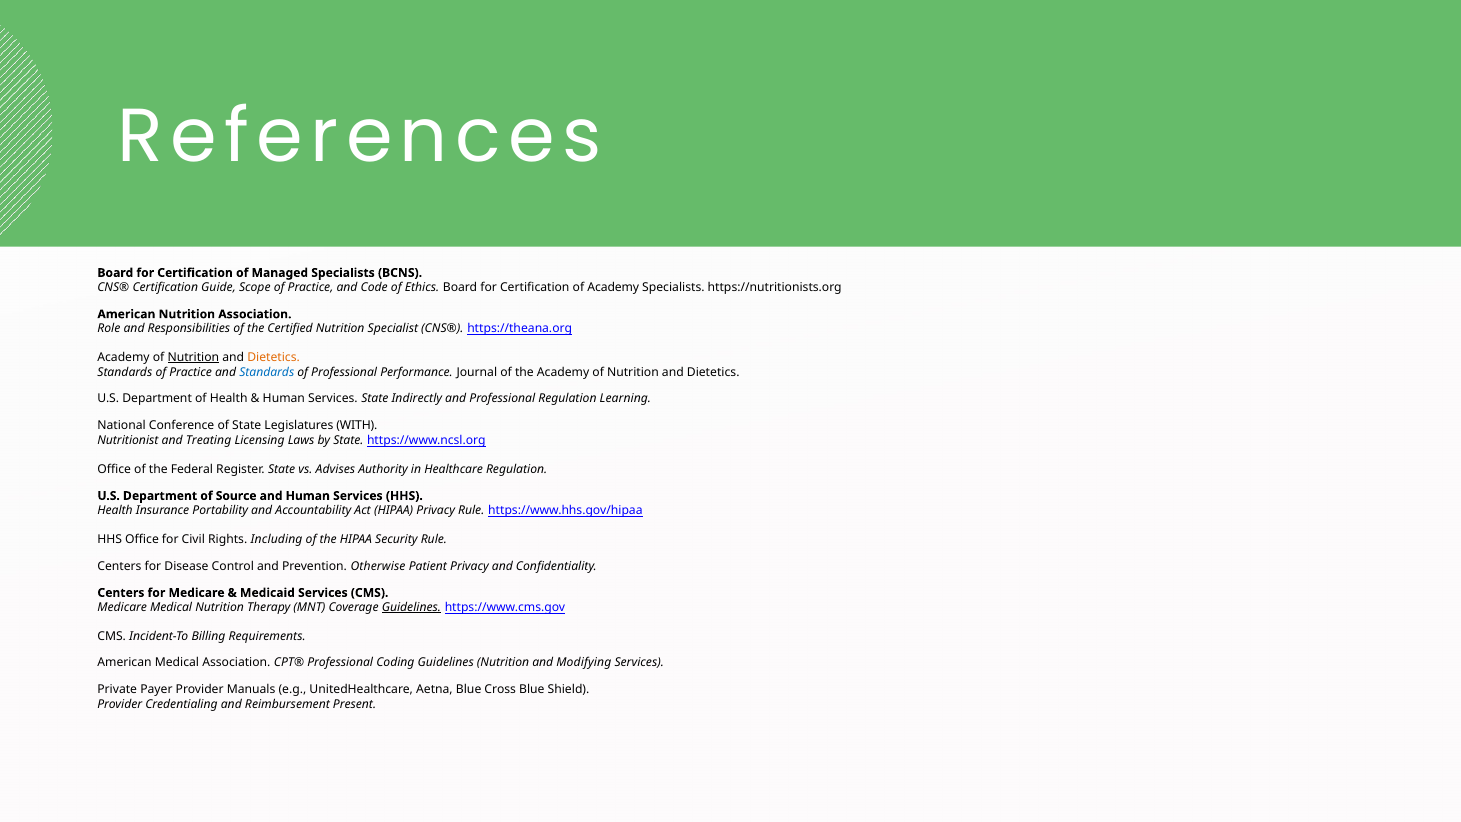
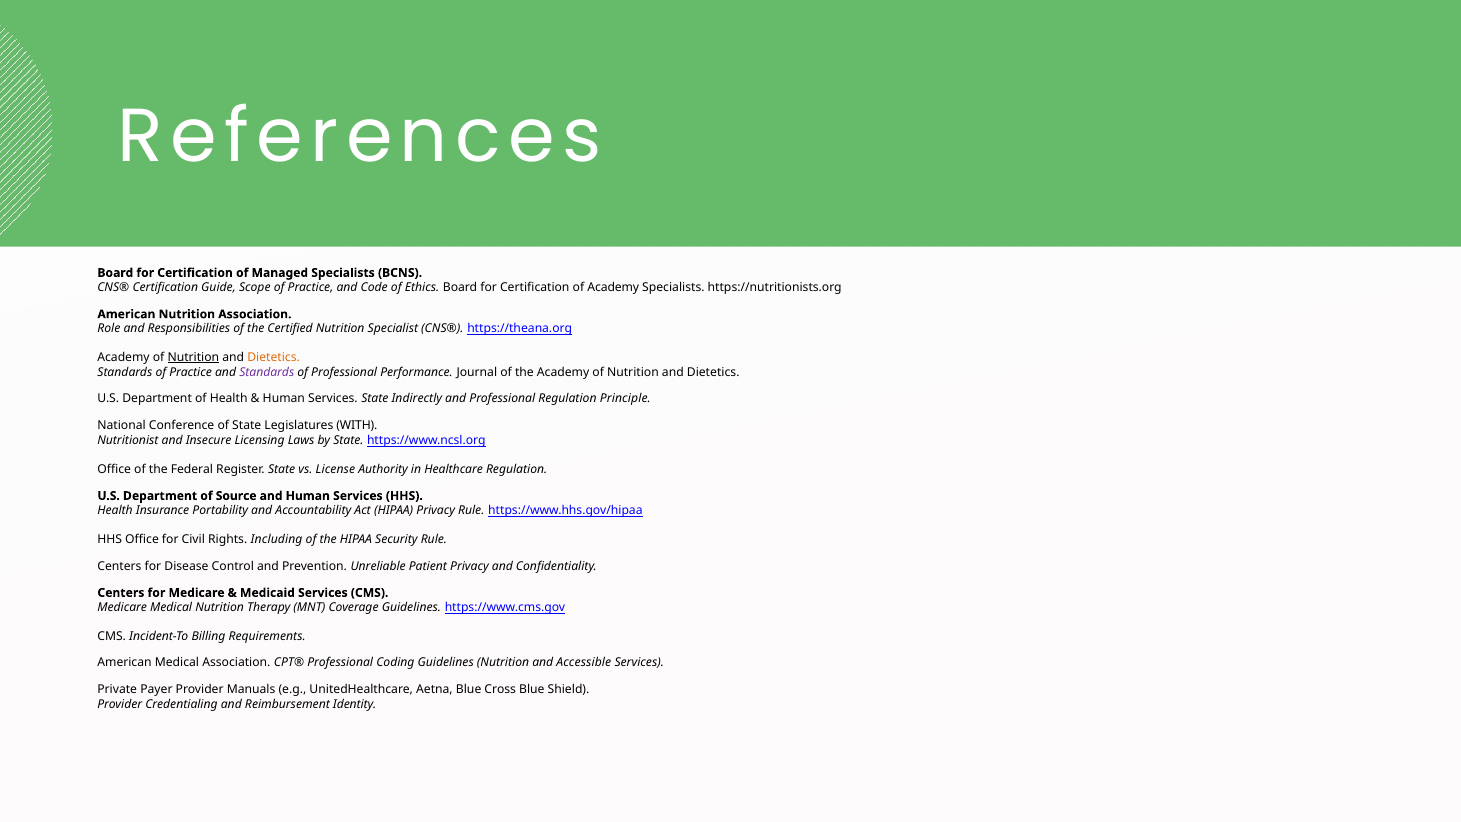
Standards at (267, 372) colour: blue -> purple
Learning: Learning -> Principle
Treating: Treating -> Insecure
Advises: Advises -> License
Otherwise: Otherwise -> Unreliable
Guidelines at (411, 607) underline: present -> none
Modifying: Modifying -> Accessible
Present: Present -> Identity
